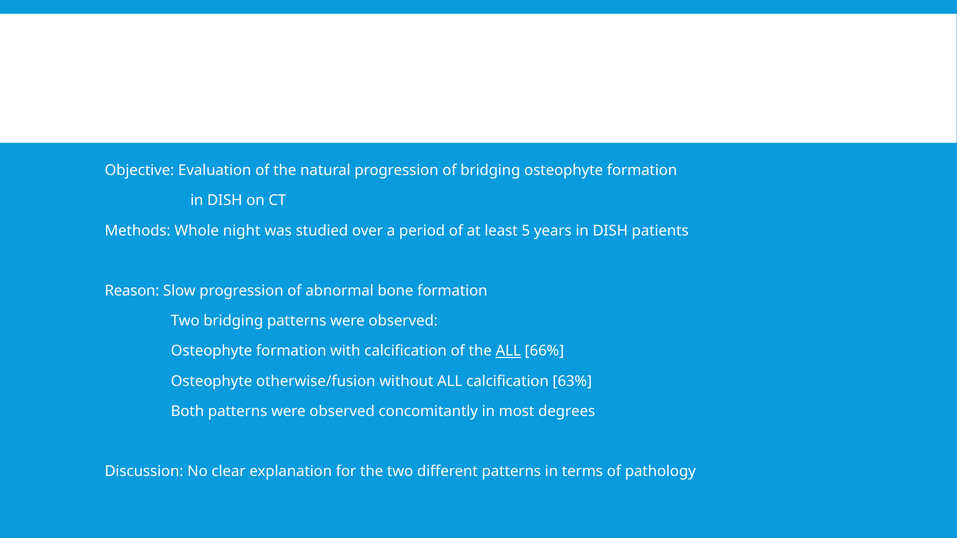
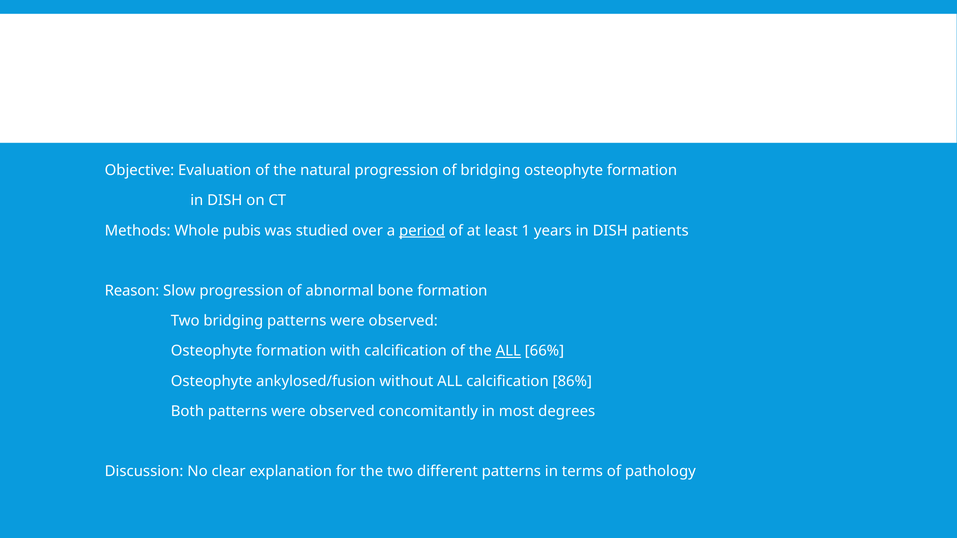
night: night -> pubis
period underline: none -> present
5: 5 -> 1
otherwise/fusion: otherwise/fusion -> ankylosed/fusion
63%: 63% -> 86%
